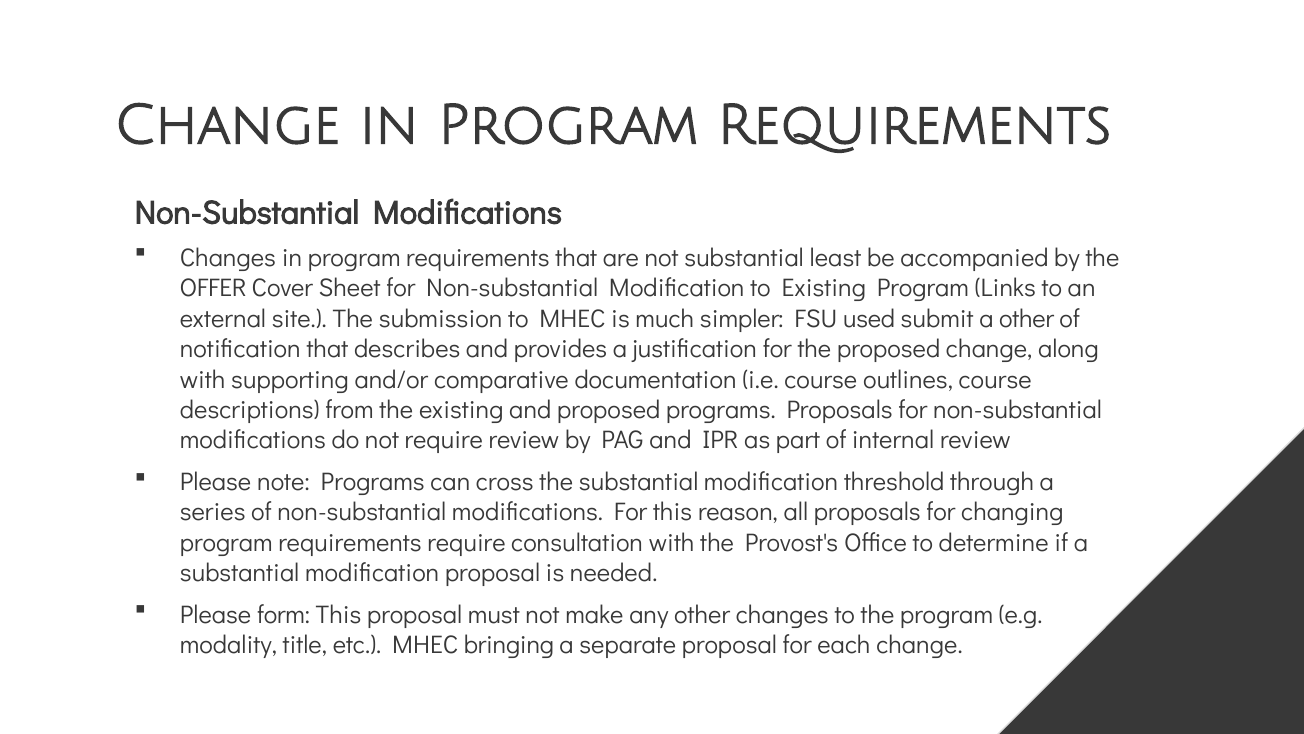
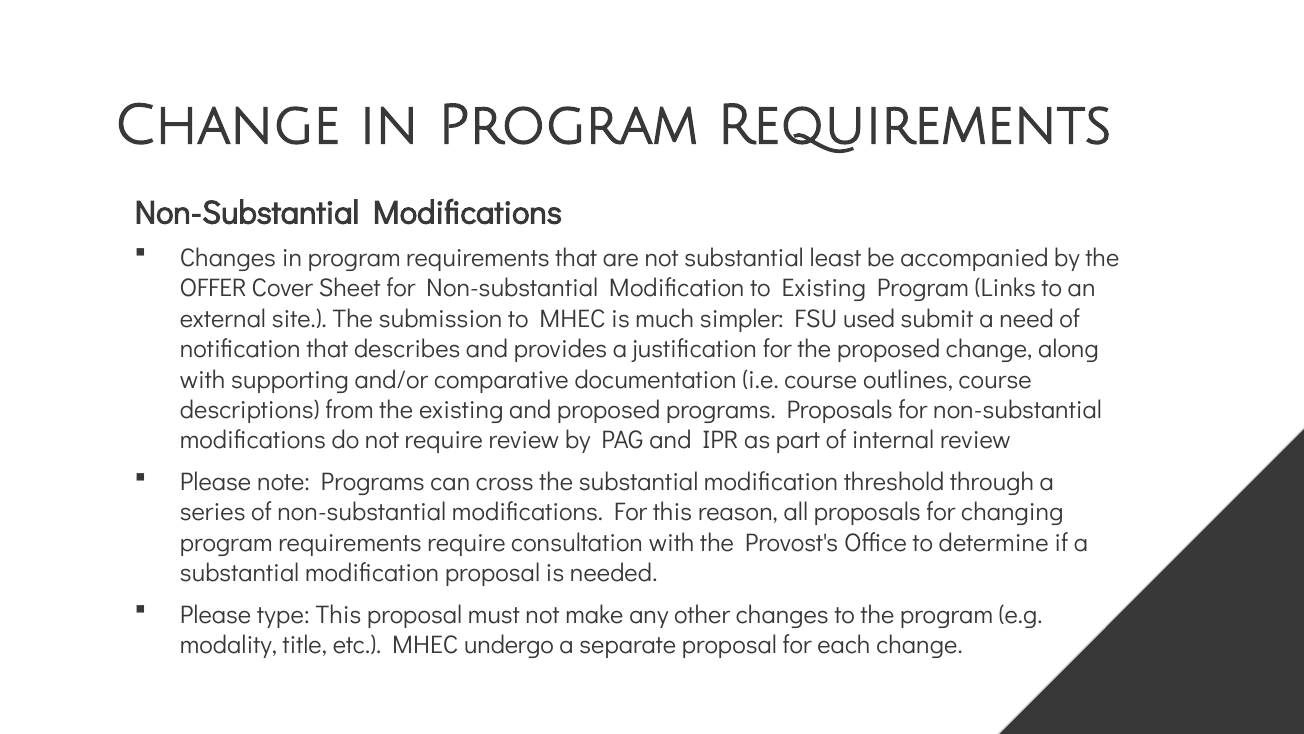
a other: other -> need
form: form -> type
bringing: bringing -> undergo
